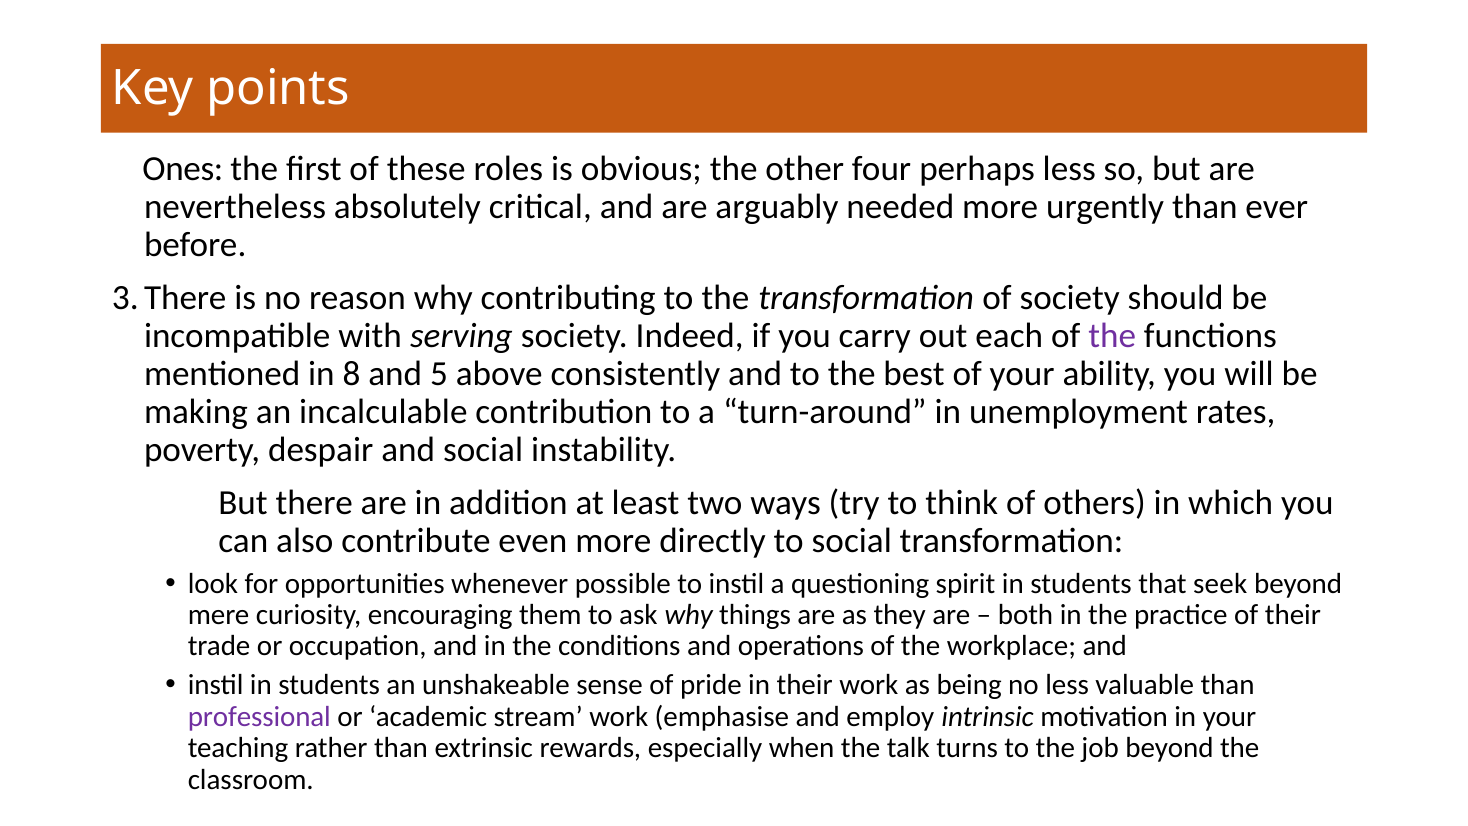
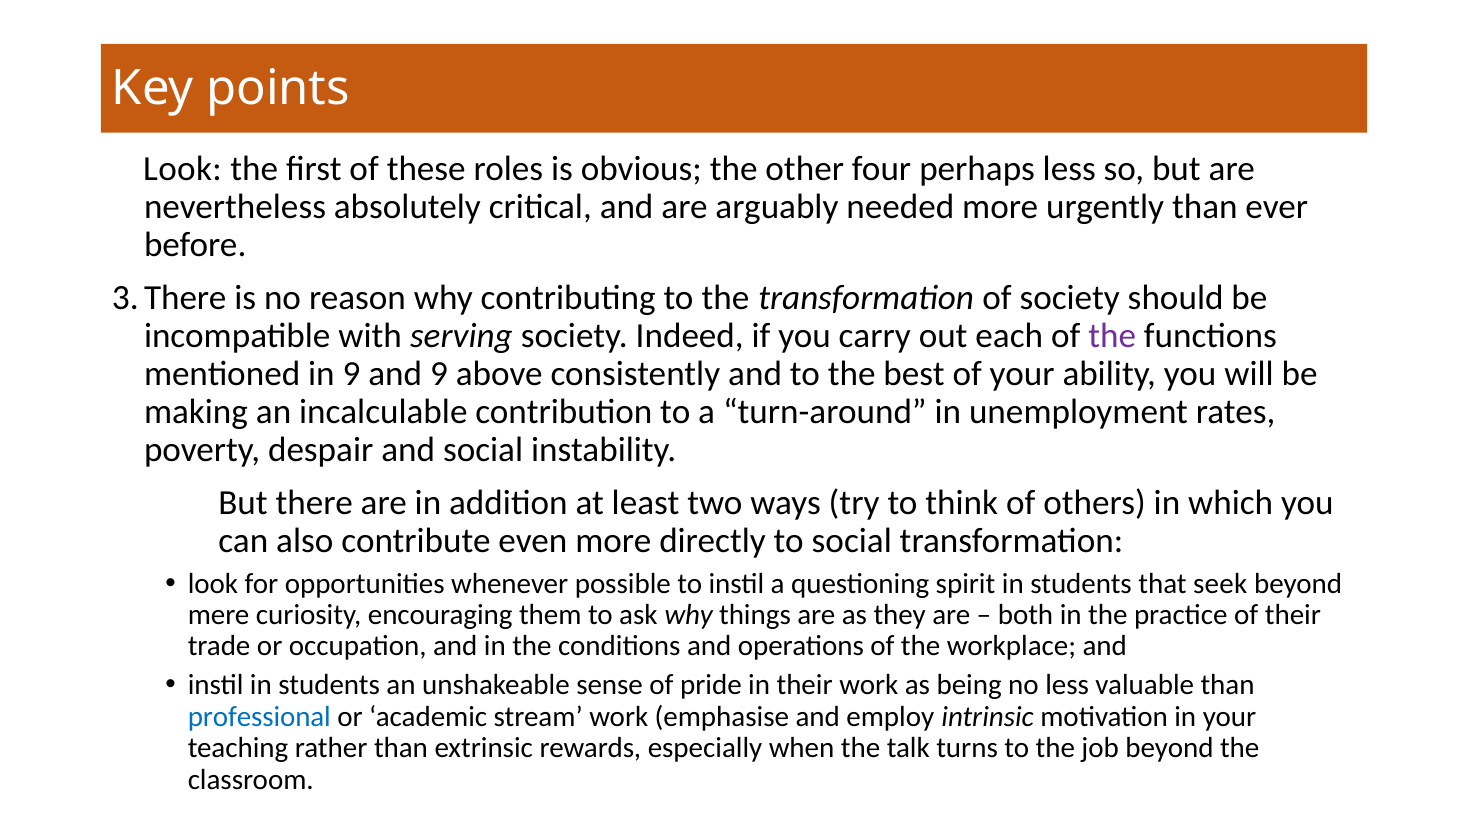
Ones at (183, 169): Ones -> Look
in 8: 8 -> 9
and 5: 5 -> 9
professional colour: purple -> blue
